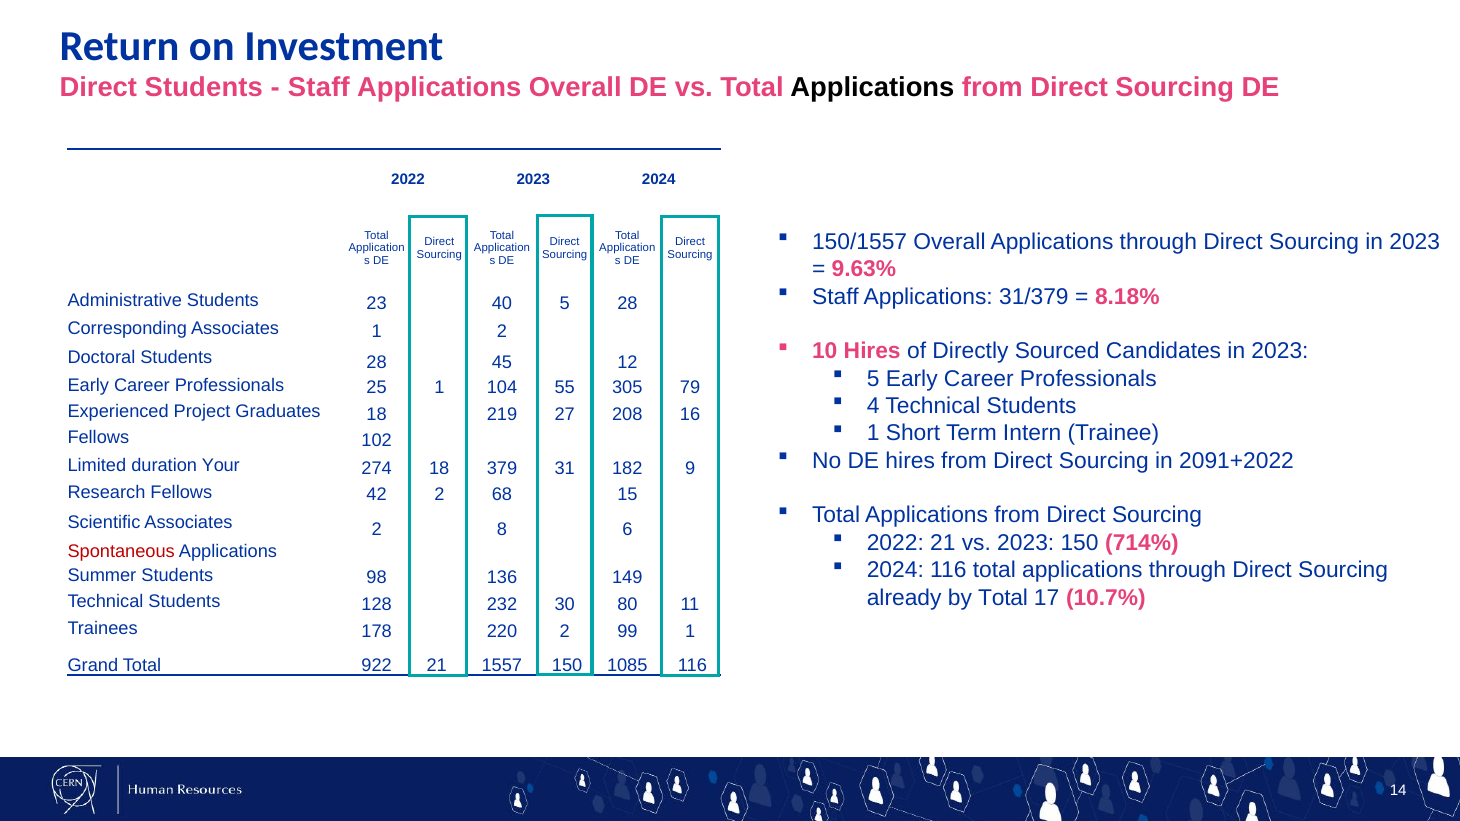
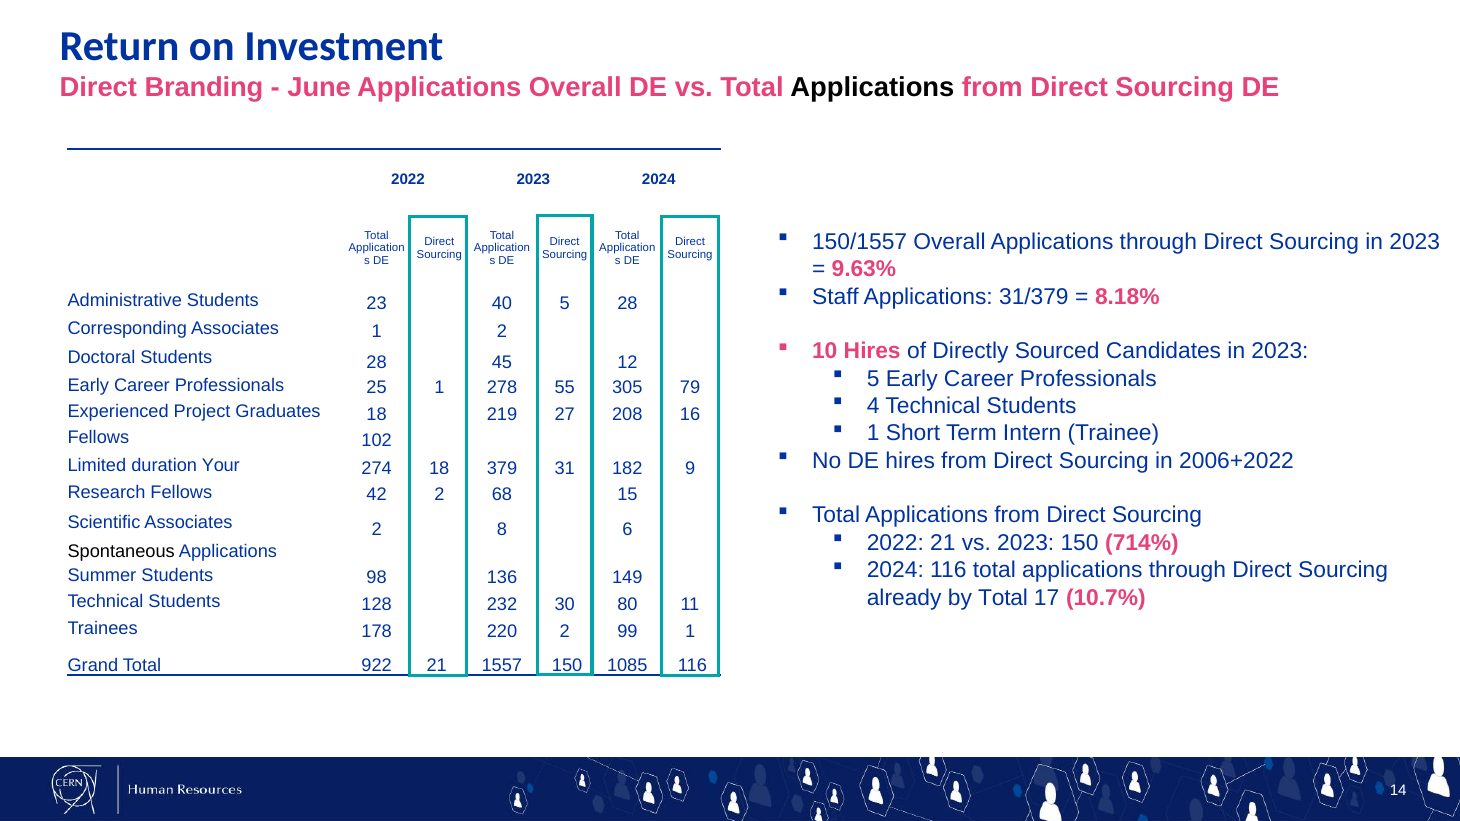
Direct Students: Students -> Branding
Staff at (319, 87): Staff -> June
104: 104 -> 278
2091+2022: 2091+2022 -> 2006+2022
Spontaneous colour: red -> black
